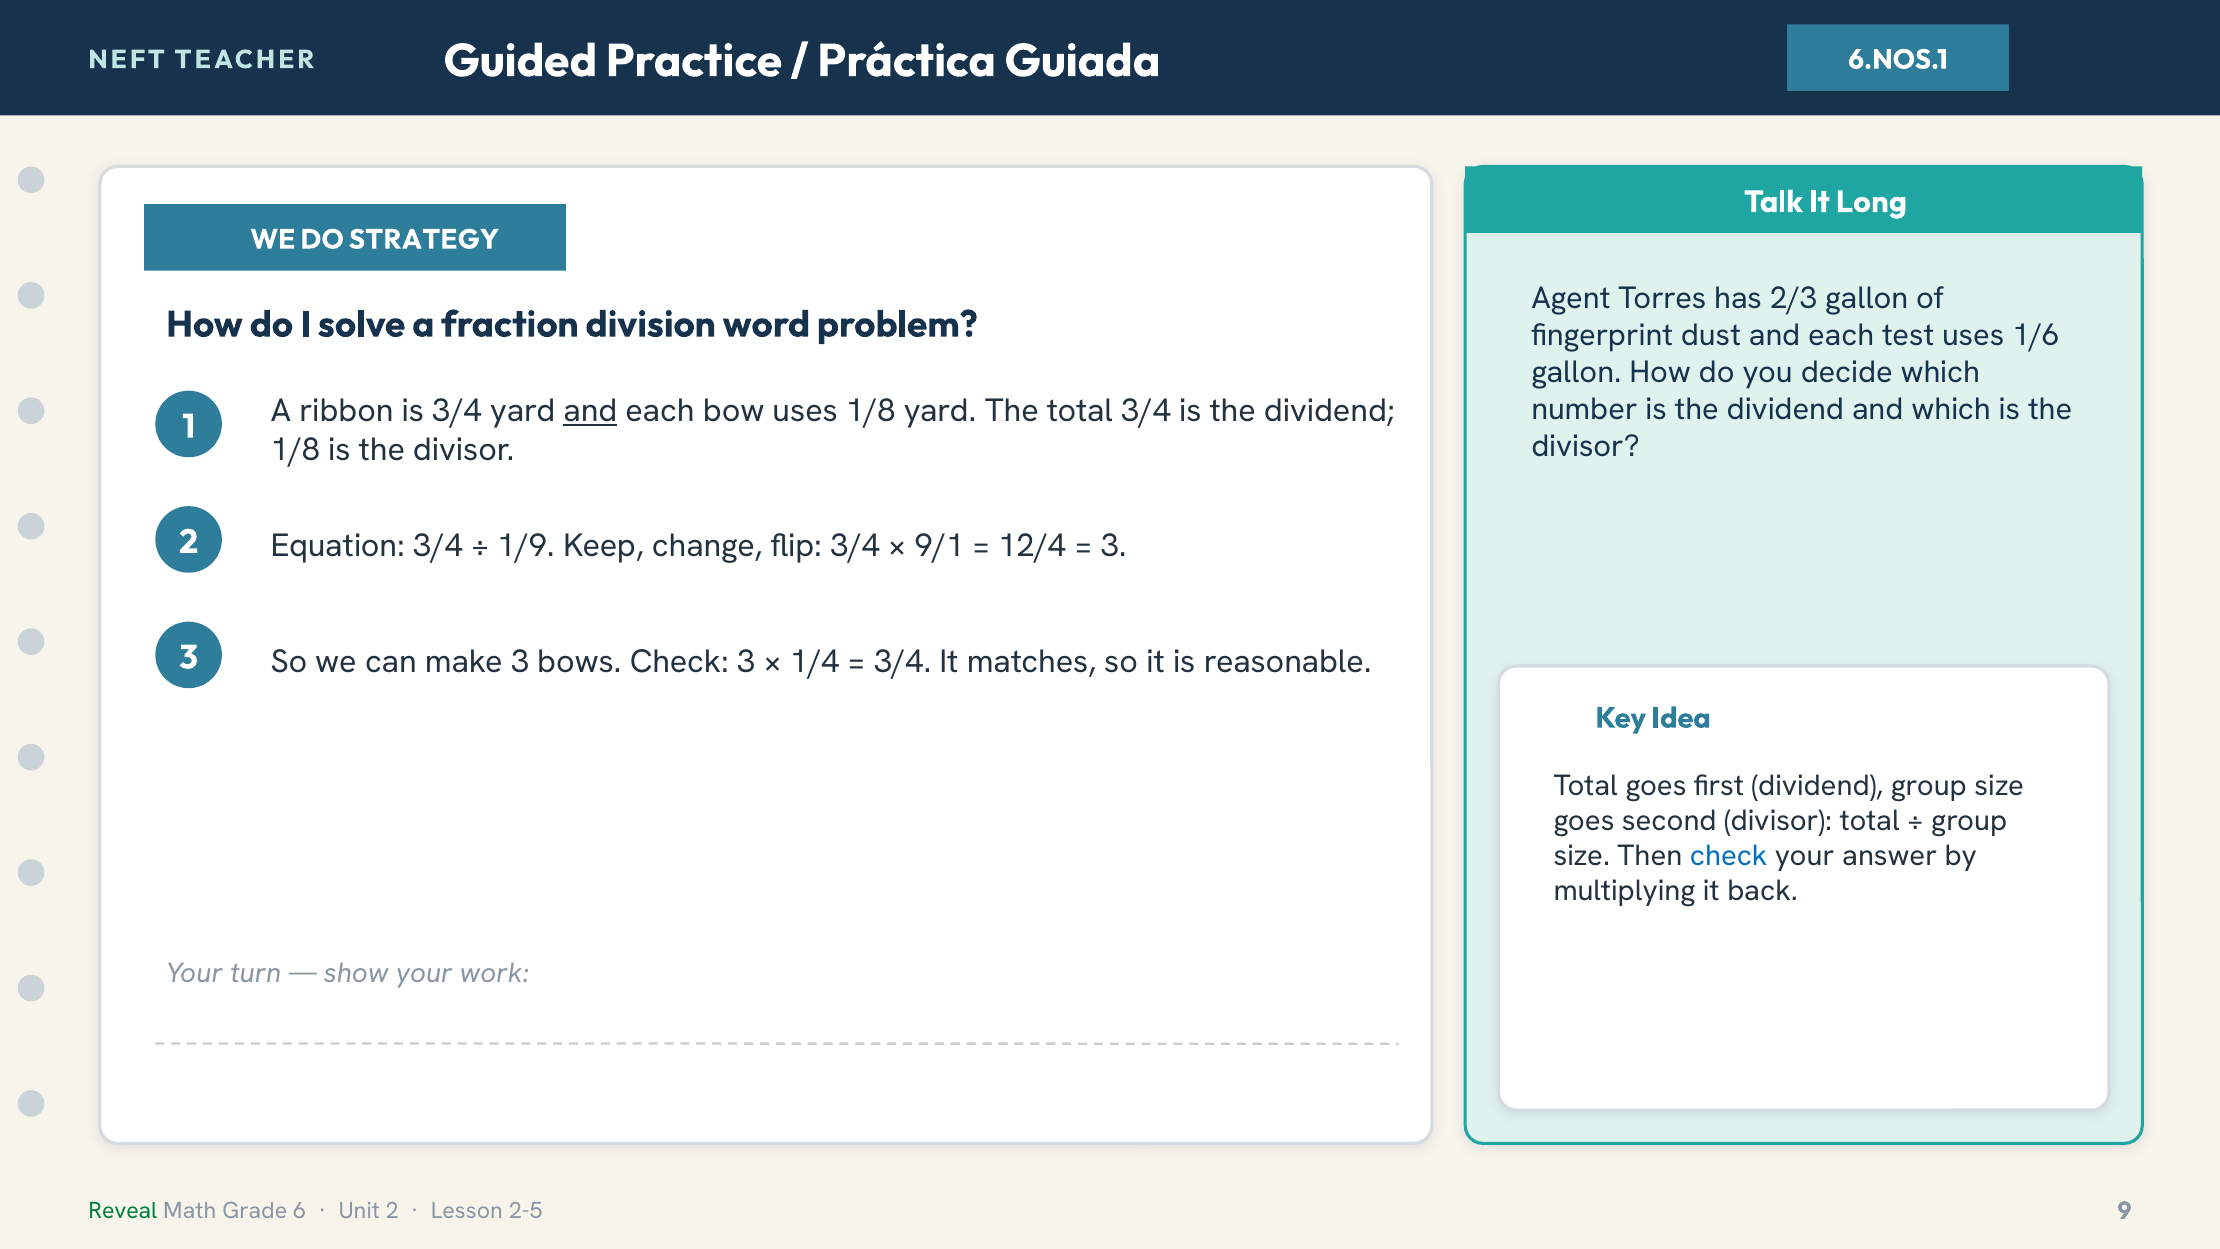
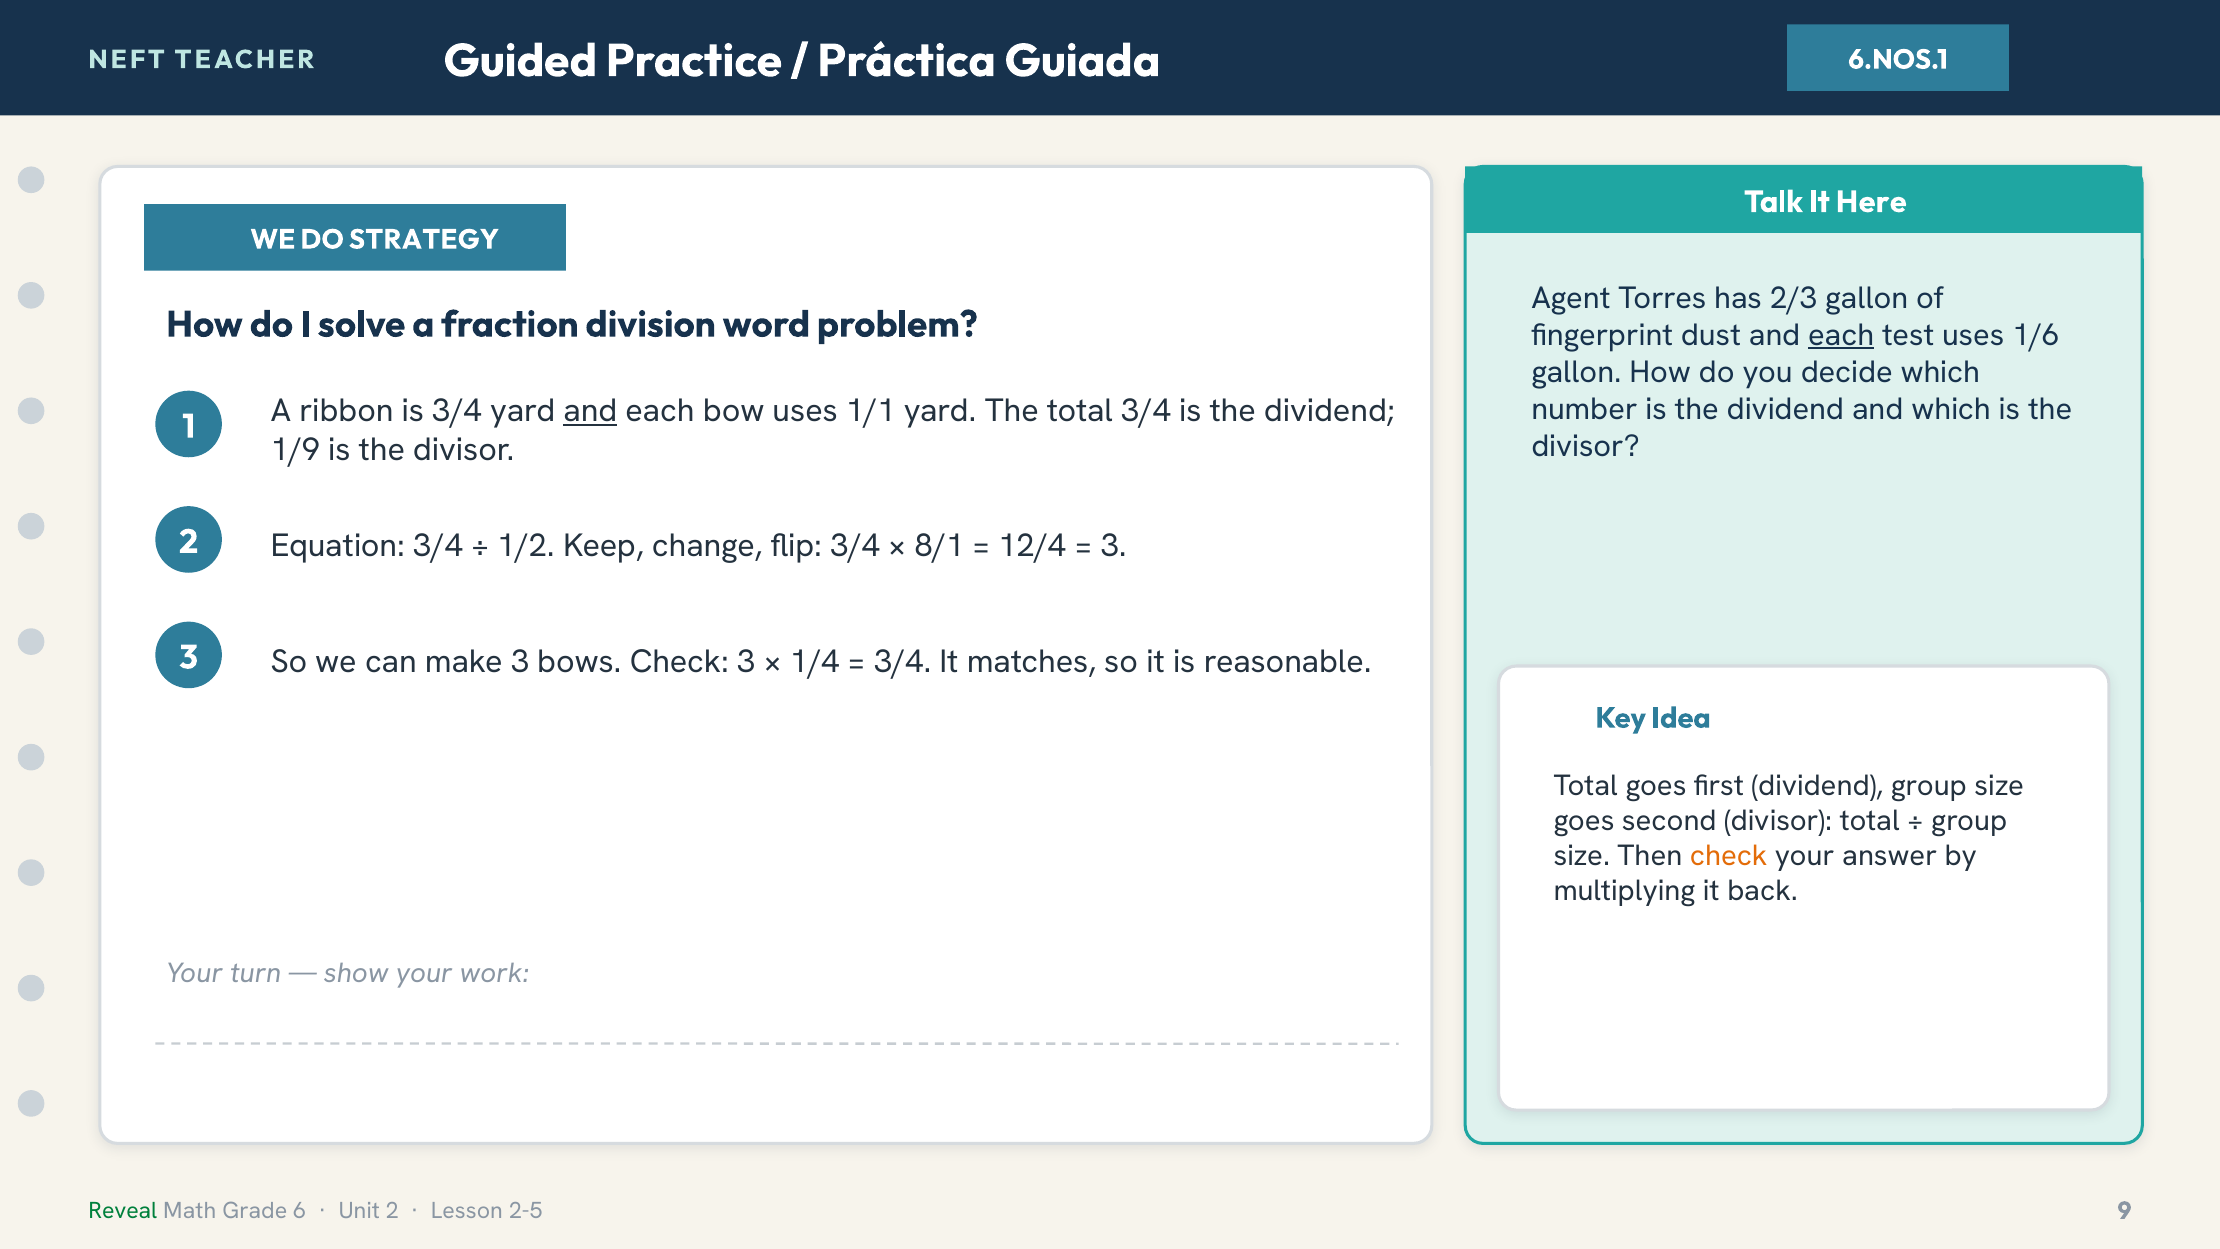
Long: Long -> Here
each at (1841, 335) underline: none -> present
uses 1/8: 1/8 -> 1/1
1/8 at (295, 450): 1/8 -> 1/9
1/9: 1/9 -> 1/2
9/1: 9/1 -> 8/1
check at (1729, 856) colour: blue -> orange
